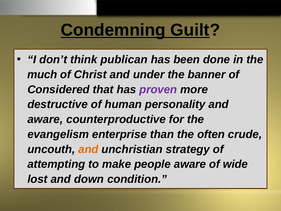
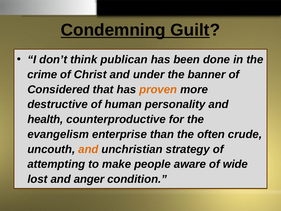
much: much -> crime
proven colour: purple -> orange
aware at (45, 119): aware -> health
down: down -> anger
